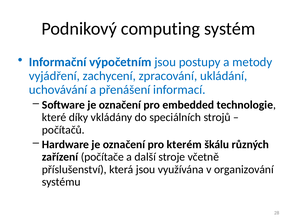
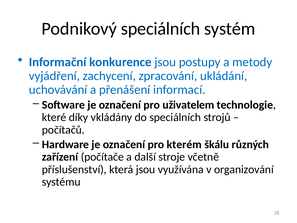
Podnikový computing: computing -> speciálních
výpočetním: výpočetním -> konkurence
embedded: embedded -> uživatelem
